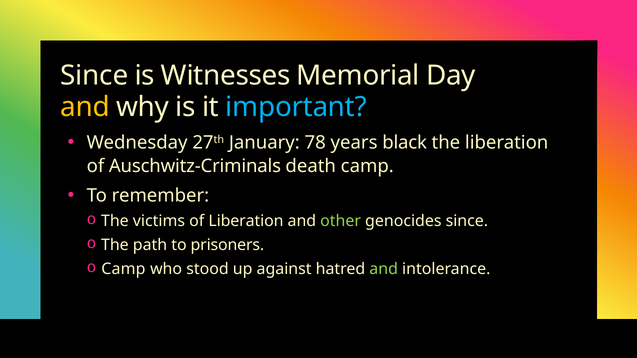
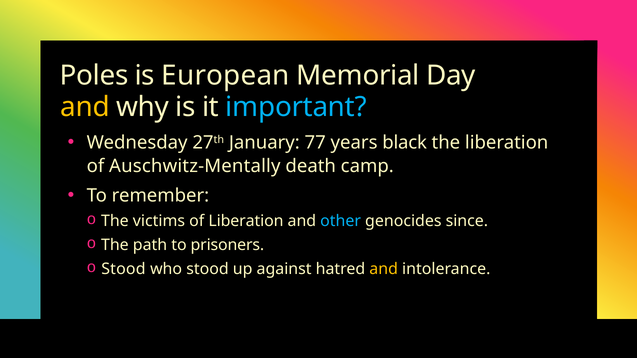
Since at (94, 75): Since -> Poles
Witnesses: Witnesses -> European
78: 78 -> 77
Auschwitz-Criminals: Auschwitz-Criminals -> Auschwitz-Mentally
other colour: light green -> light blue
Camp at (123, 269): Camp -> Stood
and at (384, 269) colour: light green -> yellow
